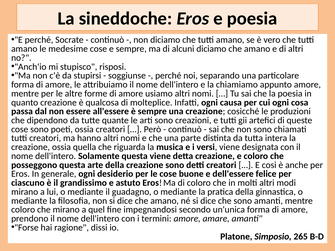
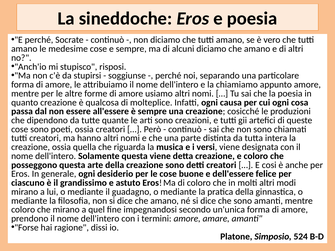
265: 265 -> 524
